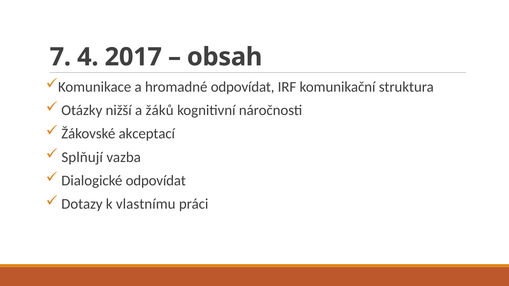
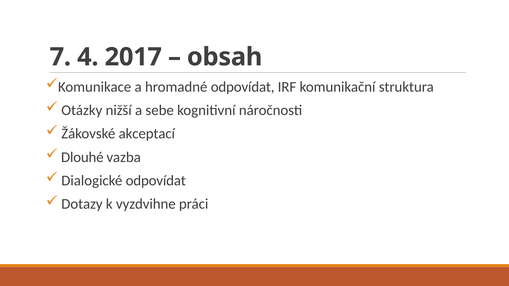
žáků: žáků -> sebe
Splňují: Splňují -> Dlouhé
vlastnímu: vlastnímu -> vyzdvihne
